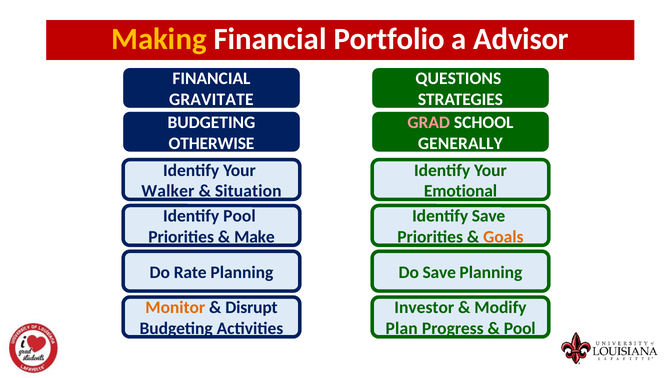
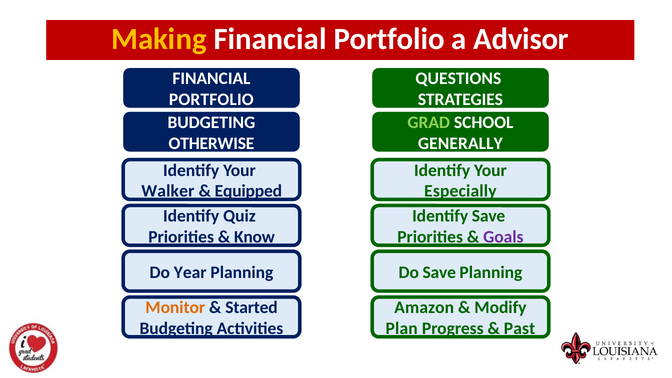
GRAVITATE at (211, 100): GRAVITATE -> PORTFOLIO
GRAD colour: pink -> light green
Situation: Situation -> Equipped
Emotional: Emotional -> Especially
Identify Pool: Pool -> Quiz
Make: Make -> Know
Goals colour: orange -> purple
Rate: Rate -> Year
Disrupt: Disrupt -> Started
Investor: Investor -> Amazon
Pool at (520, 329): Pool -> Past
